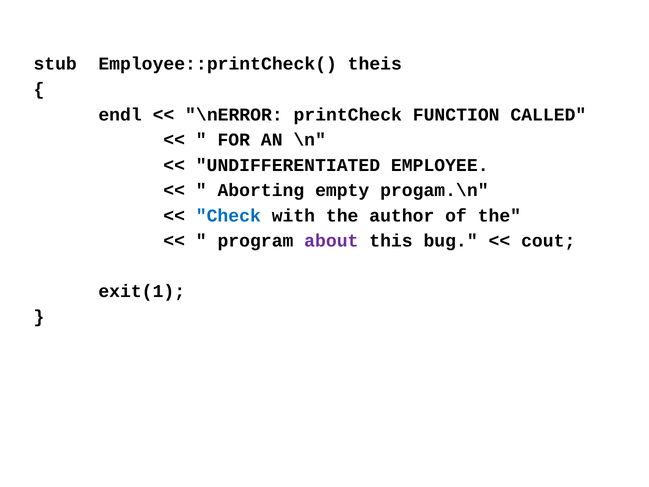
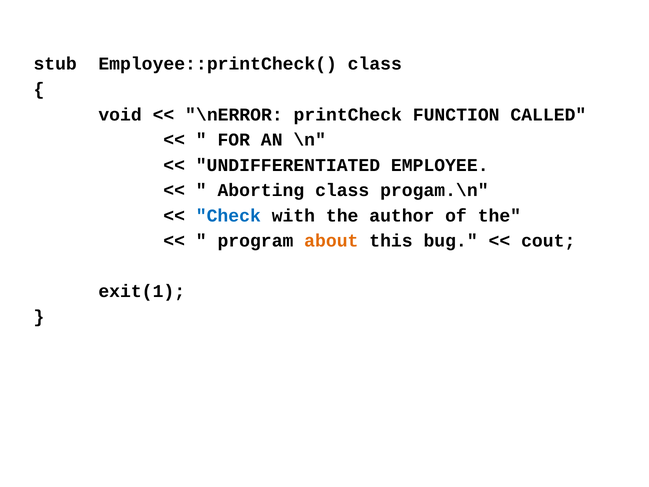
Employee::printCheck( theis: theis -> class
endl: endl -> void
Aborting empty: empty -> class
about colour: purple -> orange
